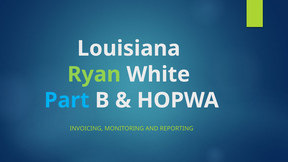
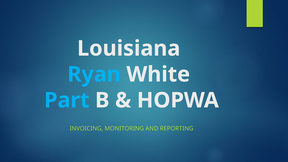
Ryan colour: light green -> light blue
